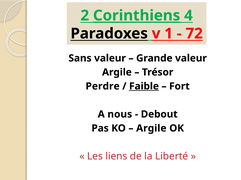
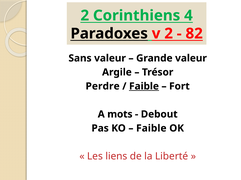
Corinthiens underline: present -> none
v 1: 1 -> 2
72: 72 -> 82
nous: nous -> mots
Argile at (151, 129): Argile -> Faible
